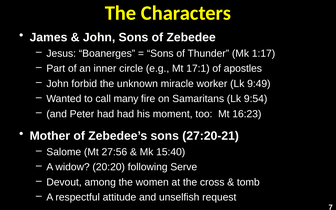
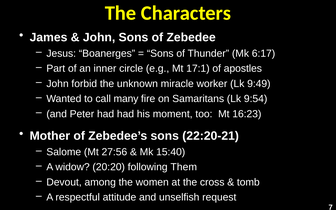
1:17: 1:17 -> 6:17
27:20-21: 27:20-21 -> 22:20-21
Serve: Serve -> Them
